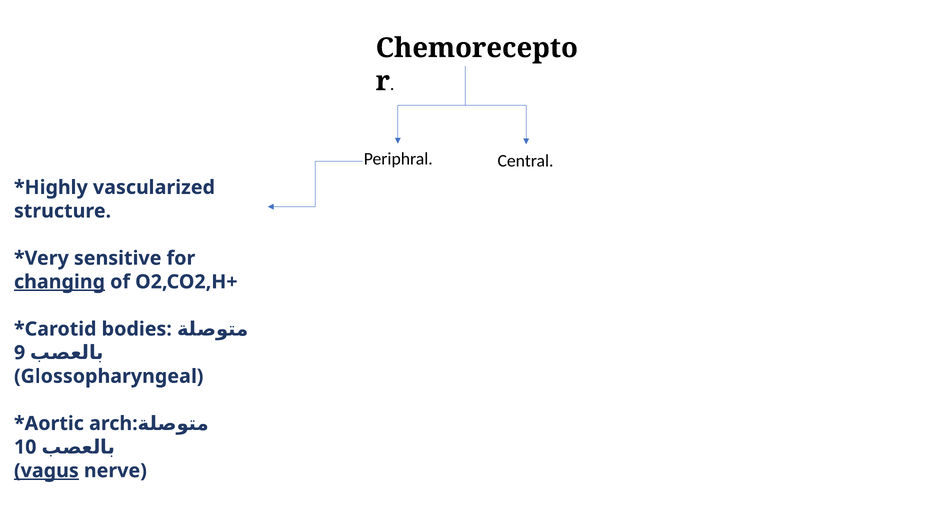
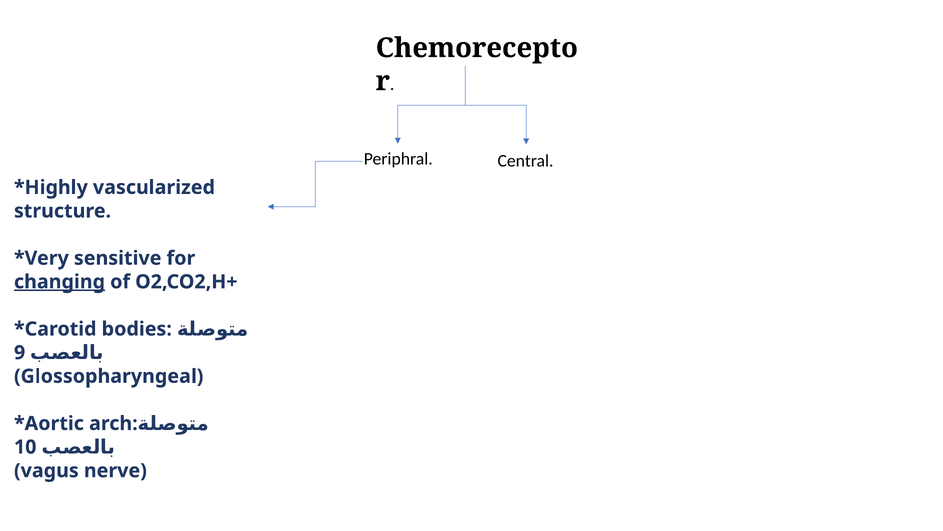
vagus underline: present -> none
